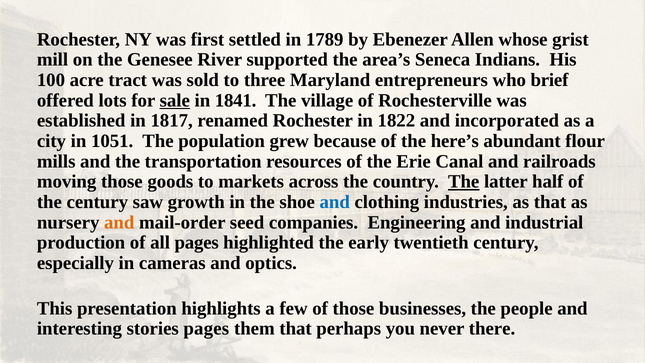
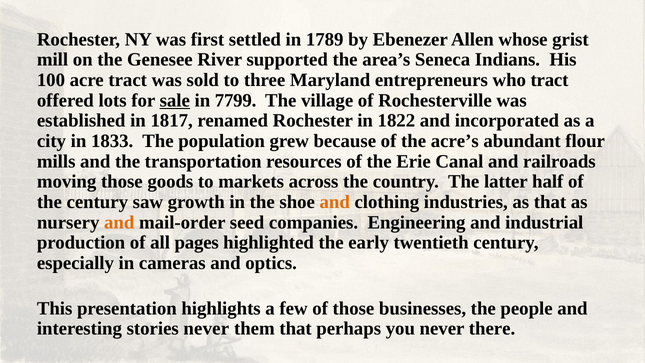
who brief: brief -> tract
1841: 1841 -> 7799
1051: 1051 -> 1833
here’s: here’s -> acre’s
The at (464, 182) underline: present -> none
and at (335, 202) colour: blue -> orange
stories pages: pages -> never
